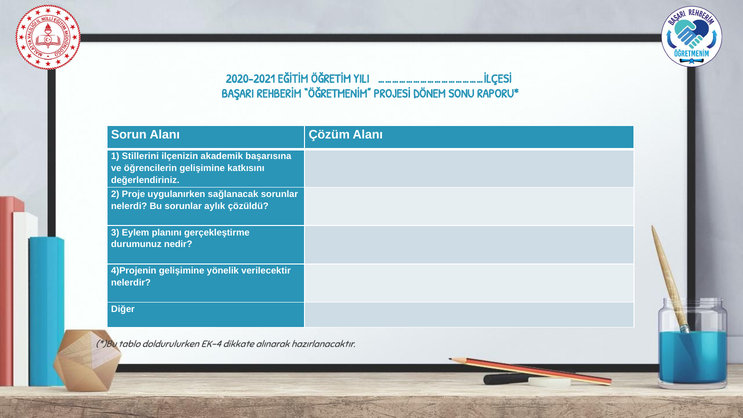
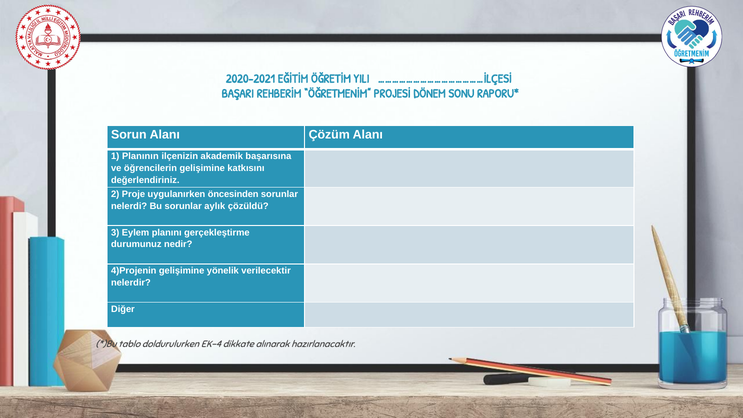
Stillerini: Stillerini -> Planının
sağlanacak: sağlanacak -> öncesinden
